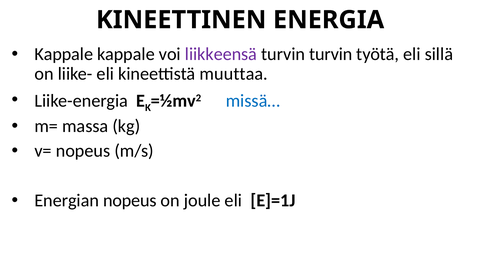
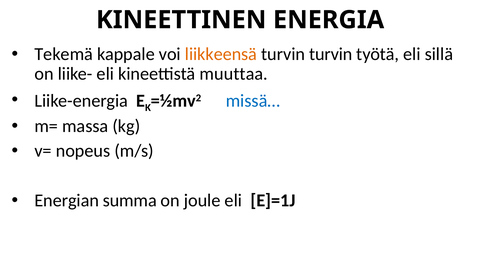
Kappale at (64, 54): Kappale -> Tekemä
liikkeensä colour: purple -> orange
Energian nopeus: nopeus -> summa
